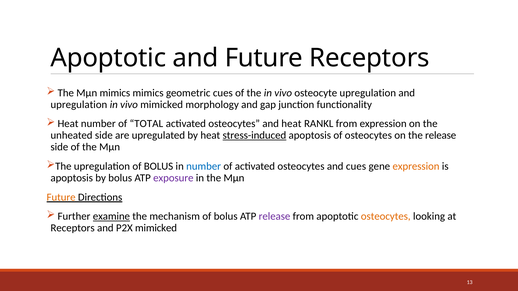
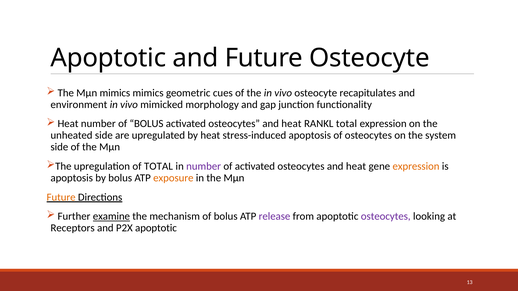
Future Receptors: Receptors -> Osteocyte
osteocyte upregulation: upregulation -> recapitulates
upregulation at (79, 105): upregulation -> environment
number of TOTAL: TOTAL -> BOLUS
RANKL from: from -> total
stress-induced underline: present -> none
the release: release -> system
upregulation of BOLUS: BOLUS -> TOTAL
number at (204, 166) colour: blue -> purple
cues at (356, 166): cues -> heat
exposure colour: purple -> orange
osteocytes at (386, 217) colour: orange -> purple
P2X mimicked: mimicked -> apoptotic
